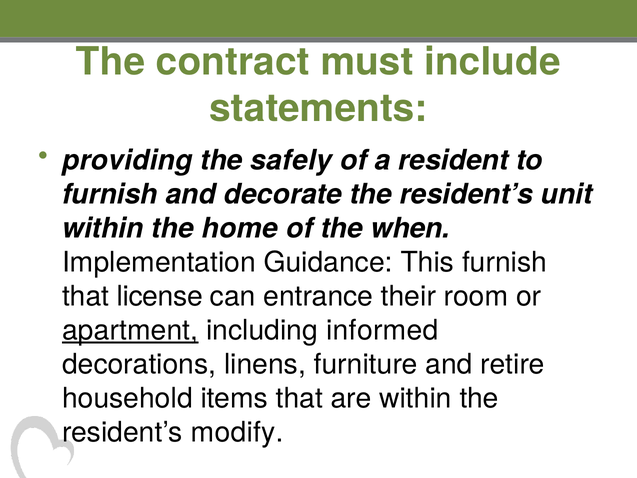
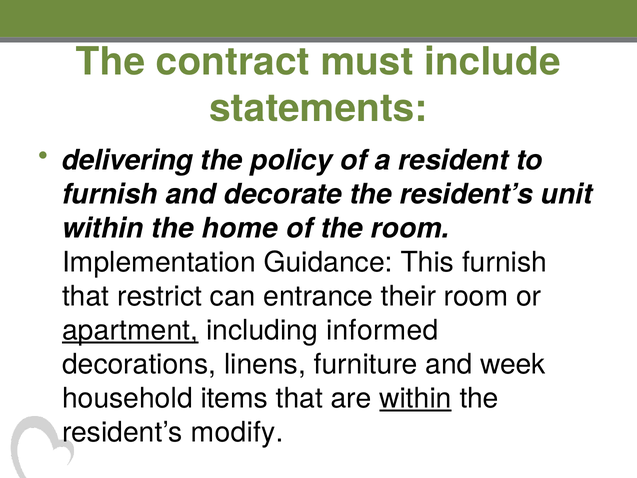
providing: providing -> delivering
safely: safely -> policy
the when: when -> room
license: license -> restrict
retire: retire -> week
within at (415, 398) underline: none -> present
